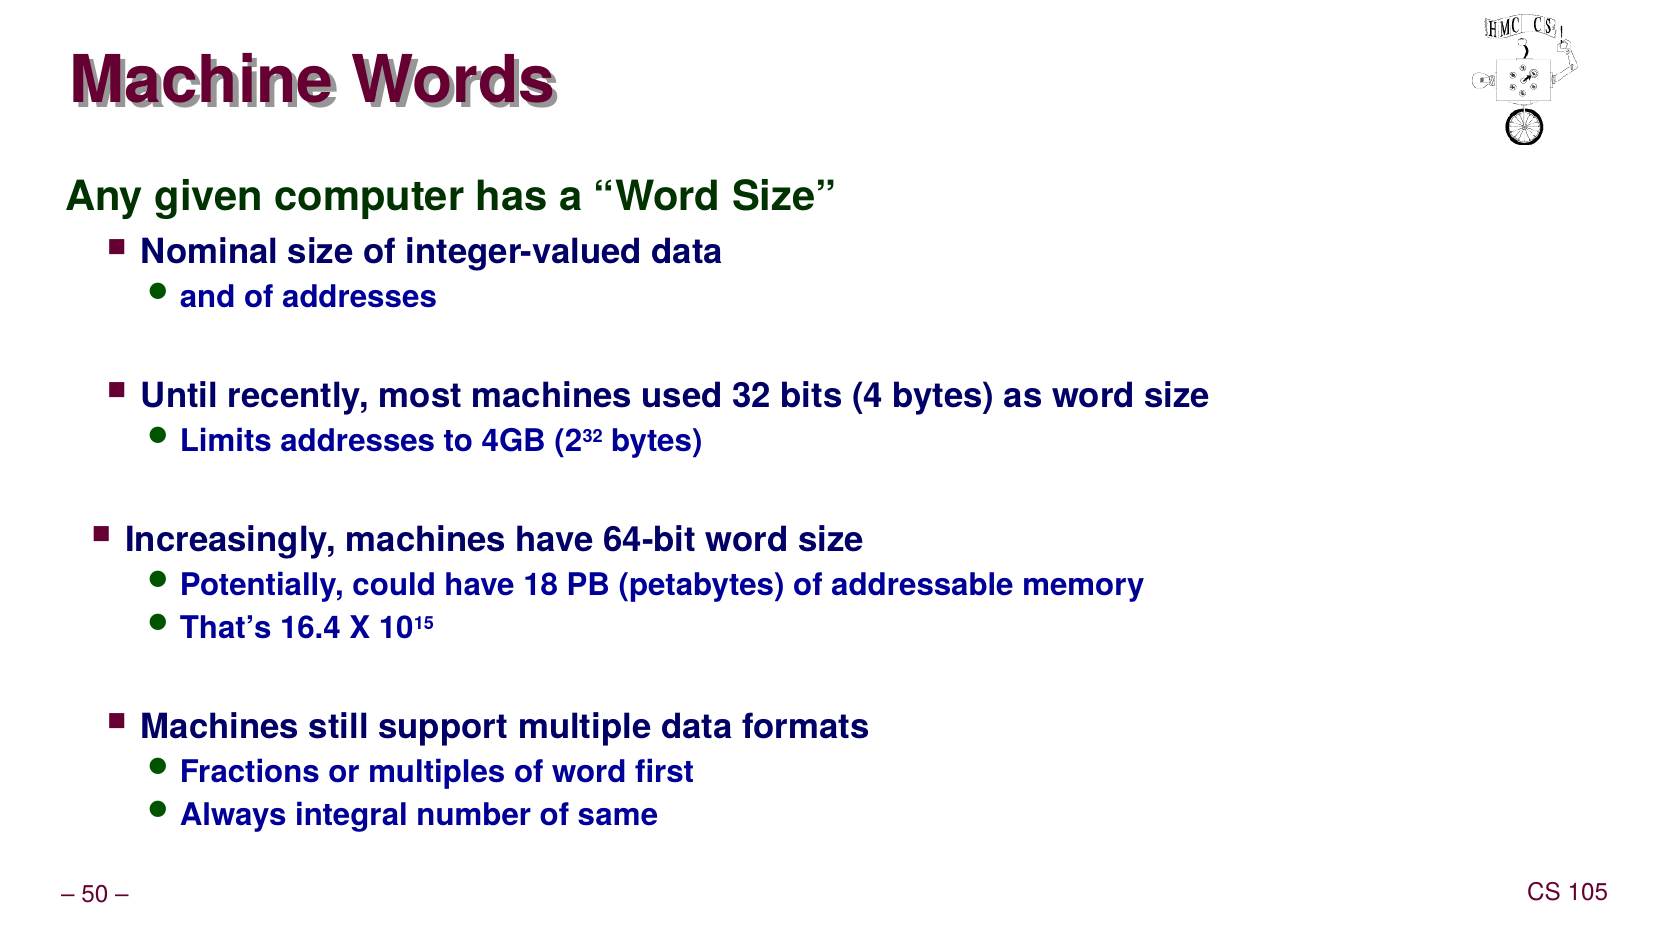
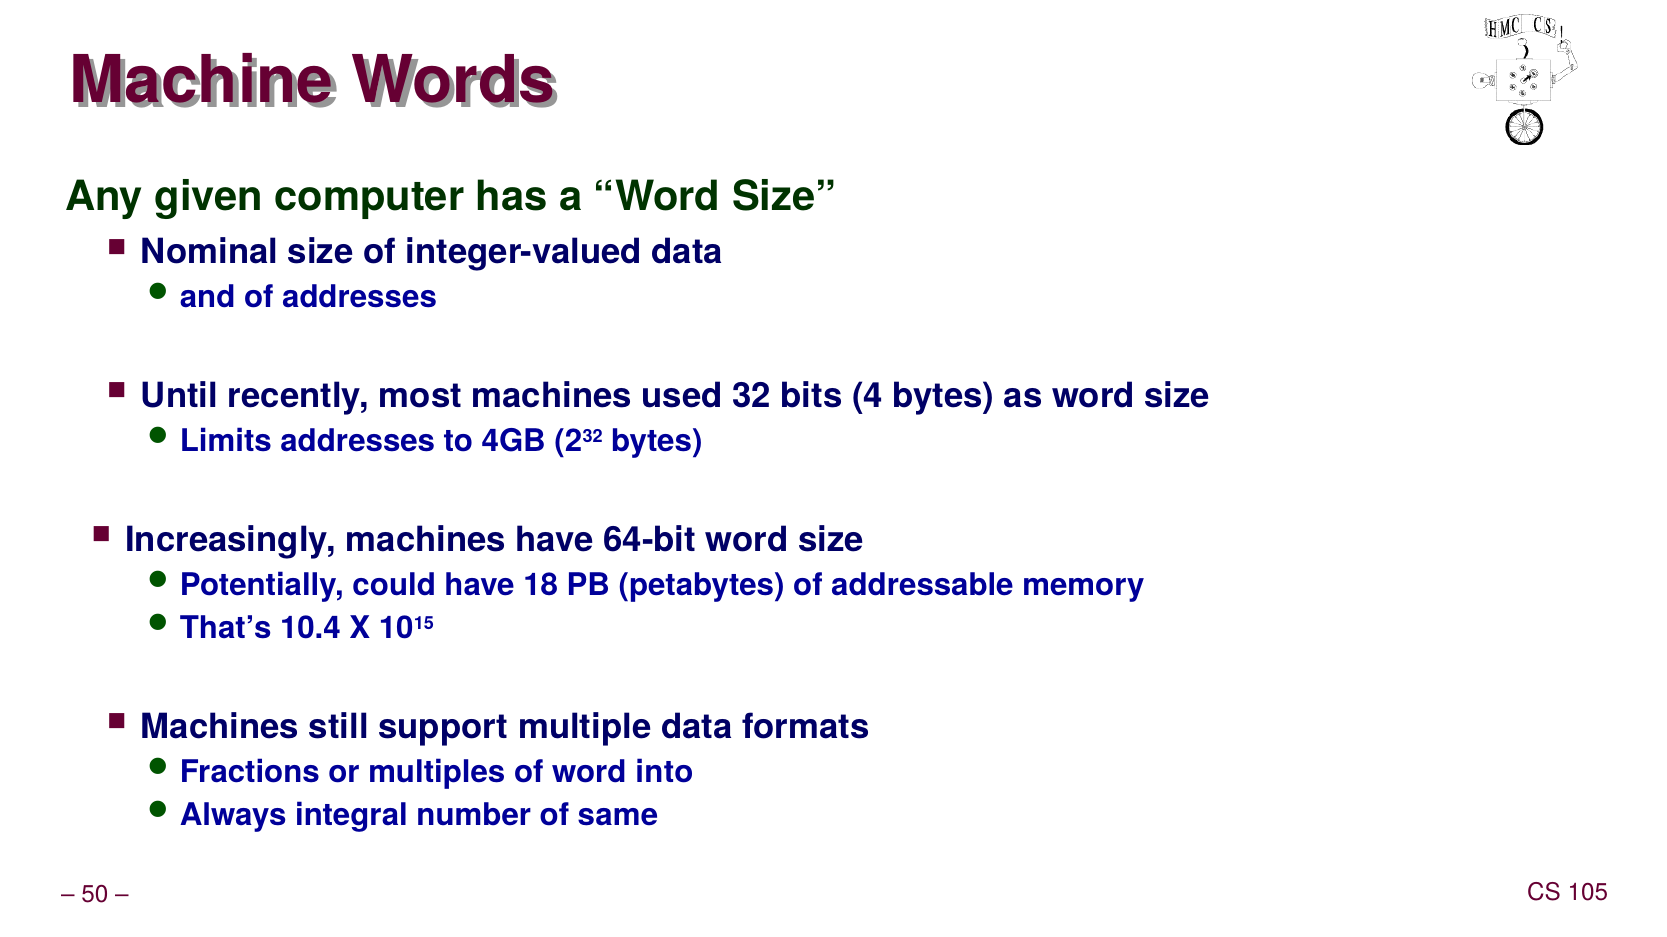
16.4: 16.4 -> 10.4
first: first -> into
